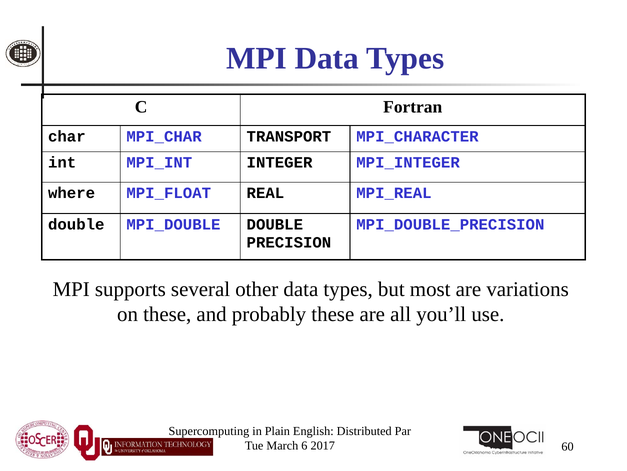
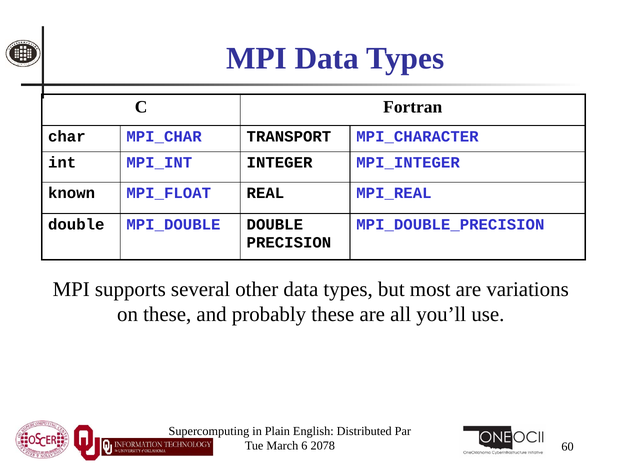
where: where -> known
2017: 2017 -> 2078
